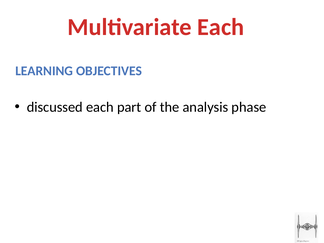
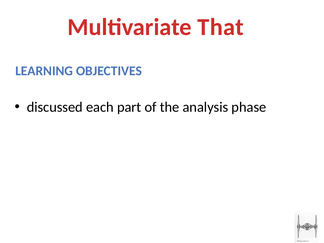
Multivariate Each: Each -> That
